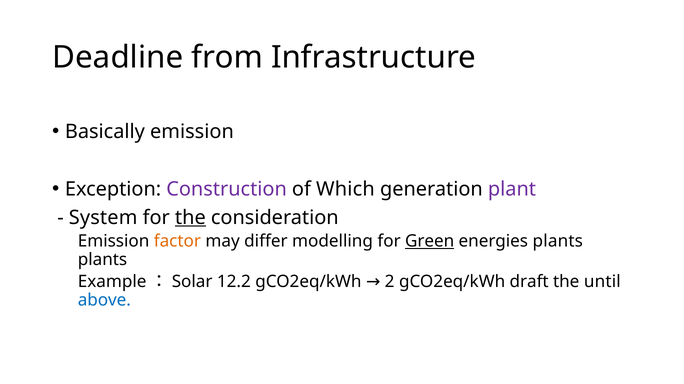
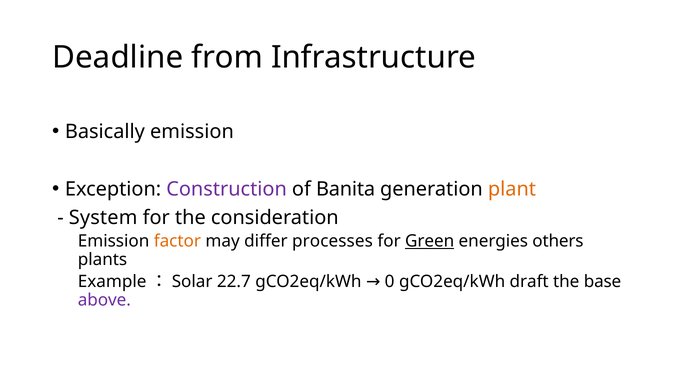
Which: Which -> Banita
plant colour: purple -> orange
the at (190, 218) underline: present -> none
modelling: modelling -> processes
energies plants: plants -> others
12.2: 12.2 -> 22.7
2: 2 -> 0
until: until -> base
above colour: blue -> purple
